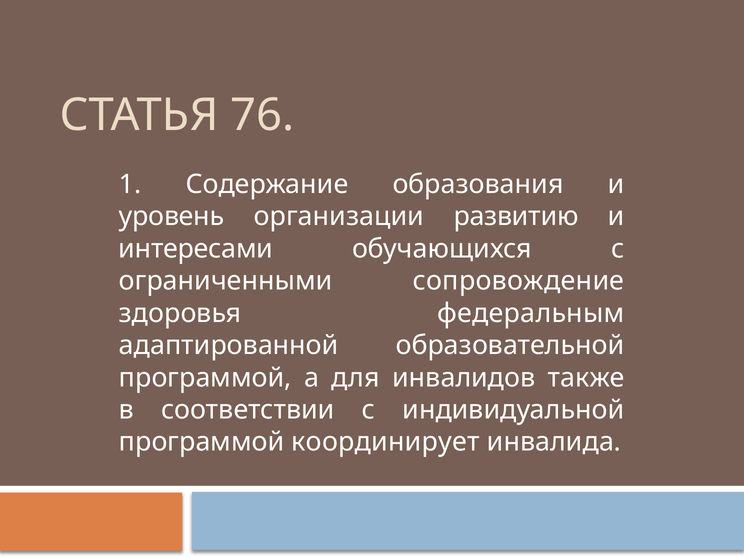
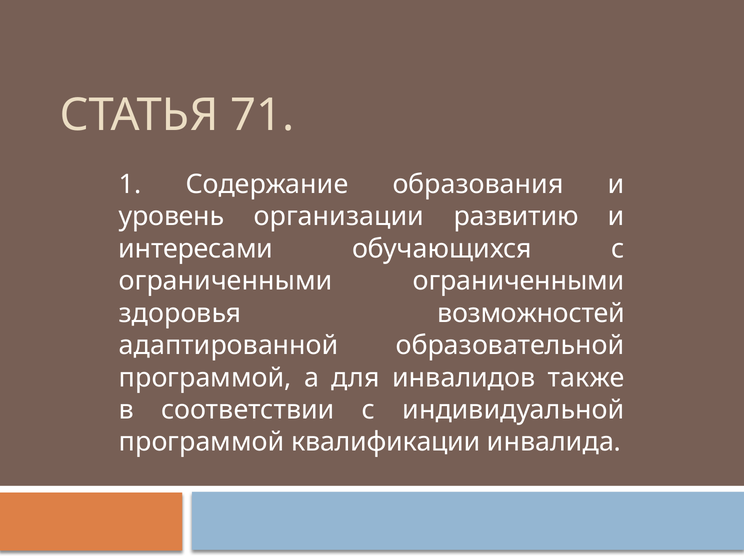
76: 76 -> 71
ограниченными сопровождение: сопровождение -> ограниченными
федеральным: федеральным -> возможностей
координирует: координирует -> квалификации
